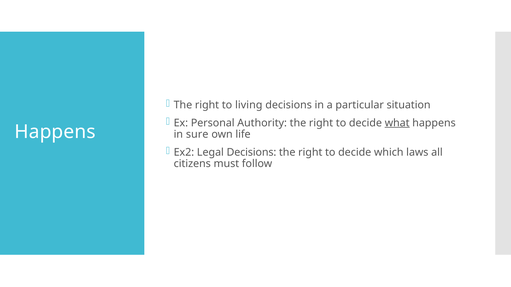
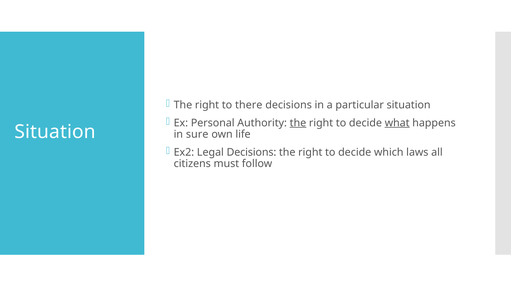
living: living -> there
the at (298, 123) underline: none -> present
Happens at (55, 132): Happens -> Situation
